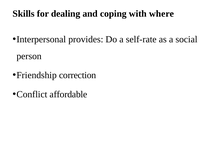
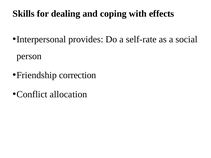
where: where -> effects
affordable: affordable -> allocation
